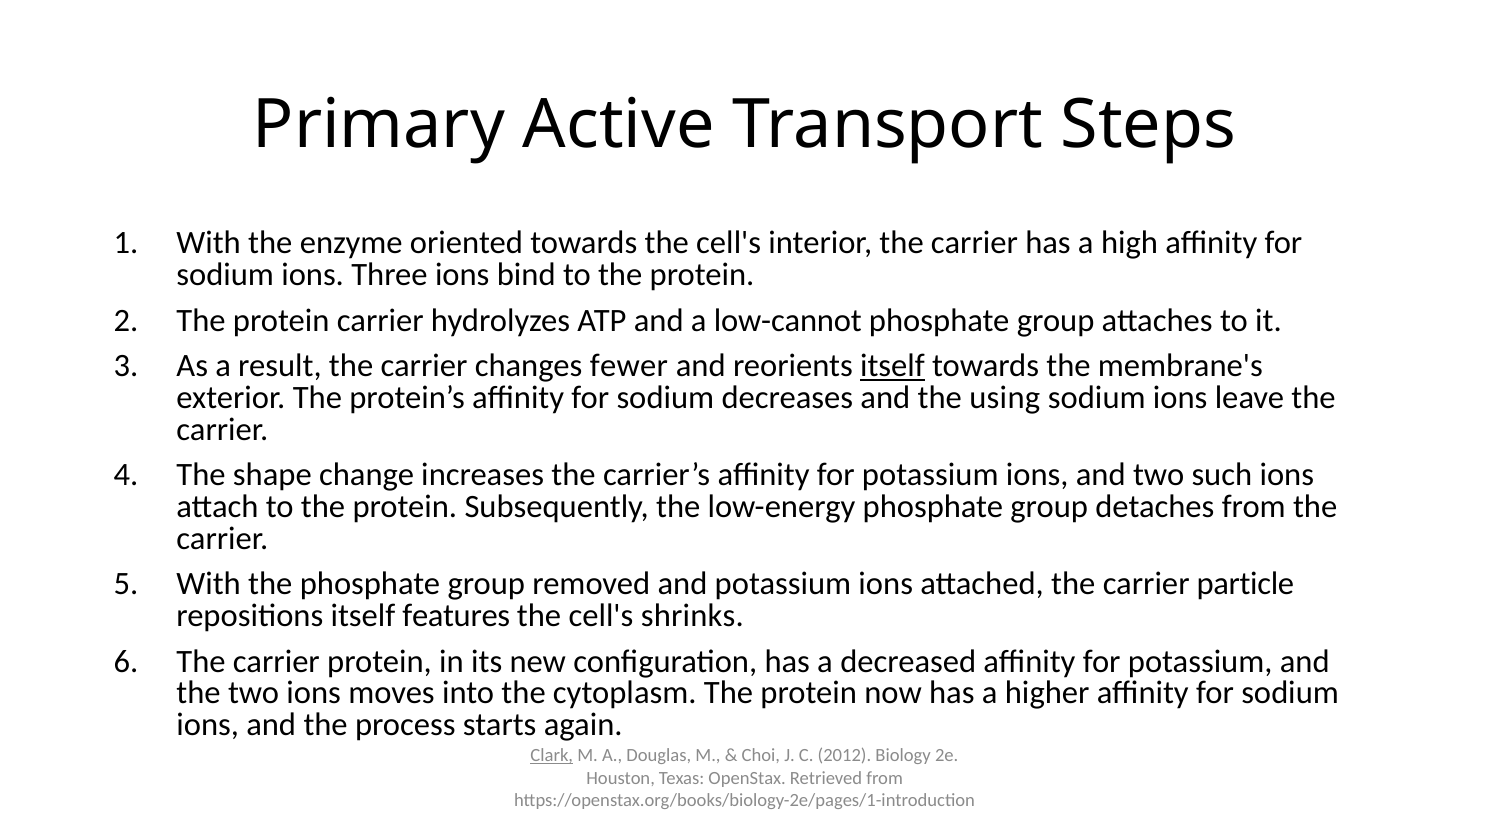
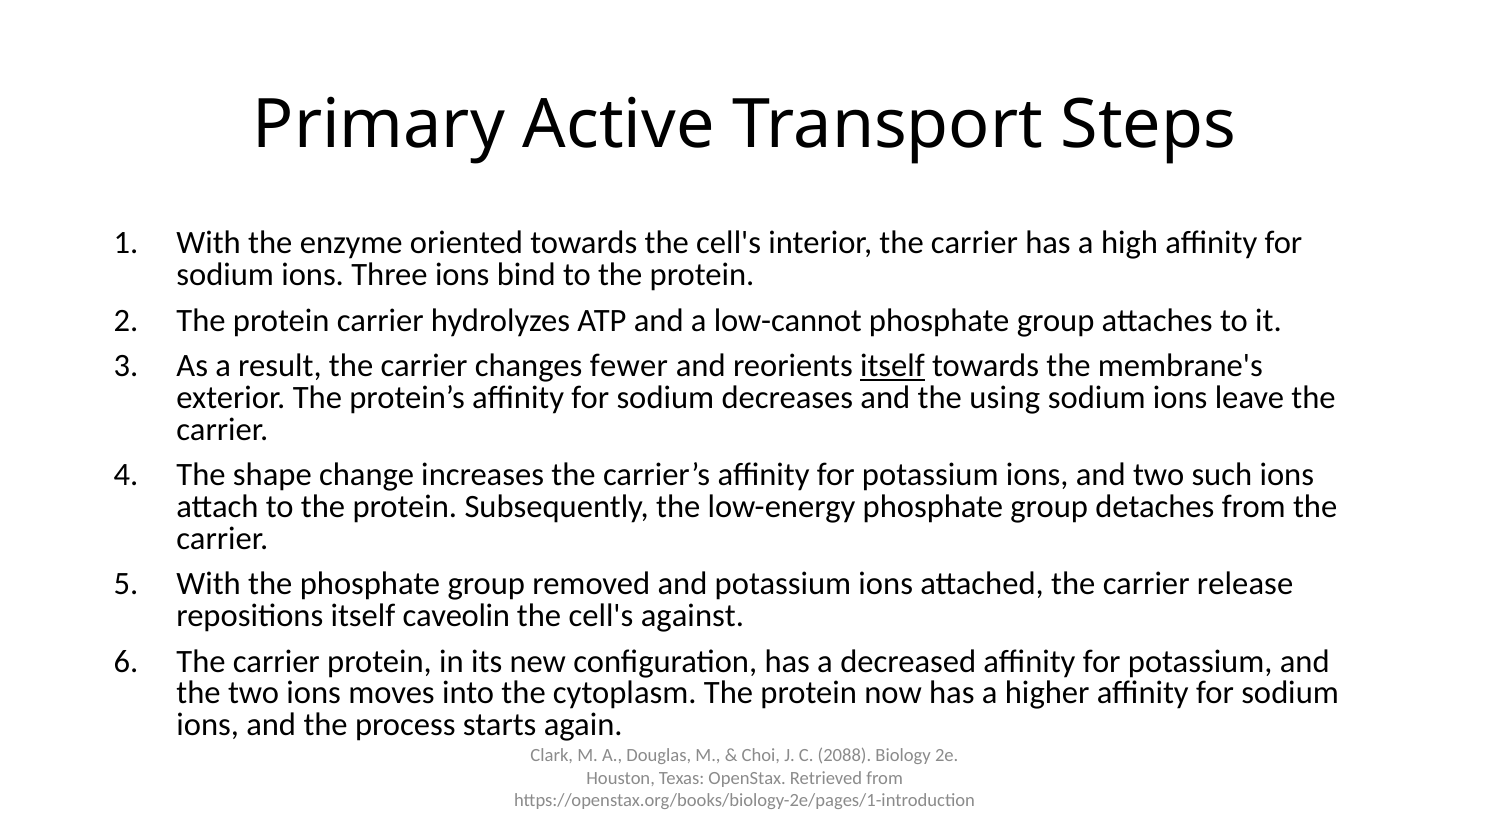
particle: particle -> release
features: features -> caveolin
shrinks: shrinks -> against
Clark underline: present -> none
2012: 2012 -> 2088
